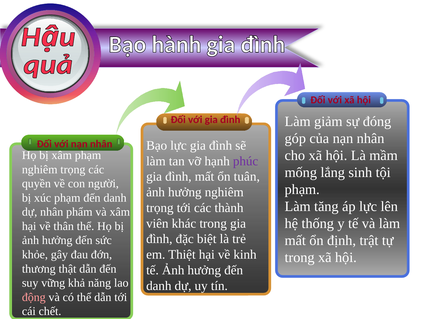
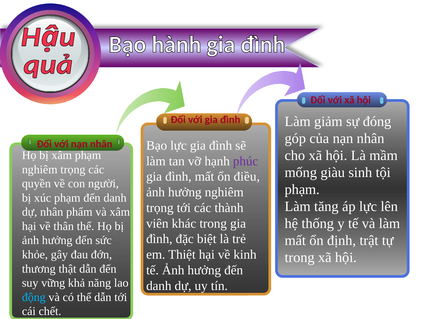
lắng: lắng -> giàu
tuân: tuân -> điều
động colour: pink -> light blue
